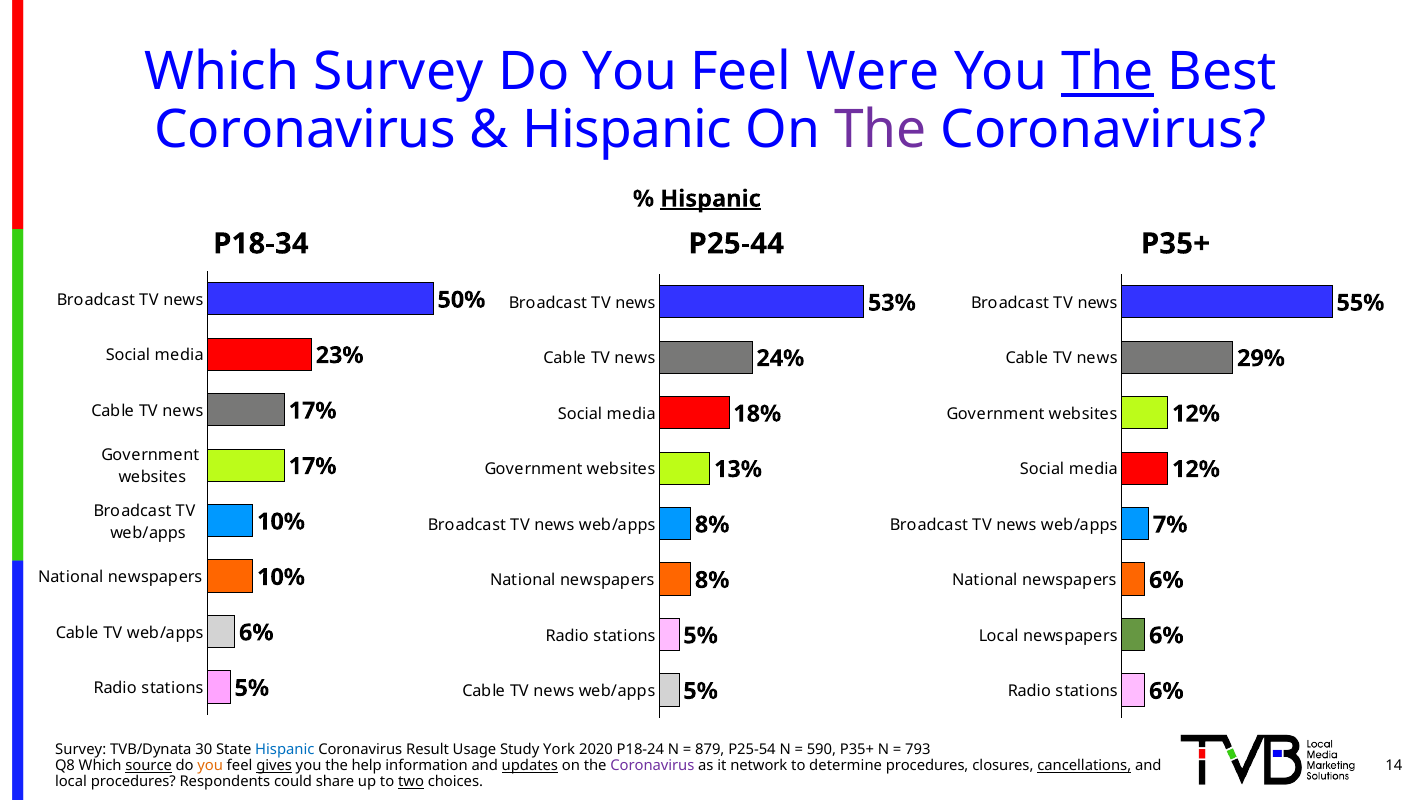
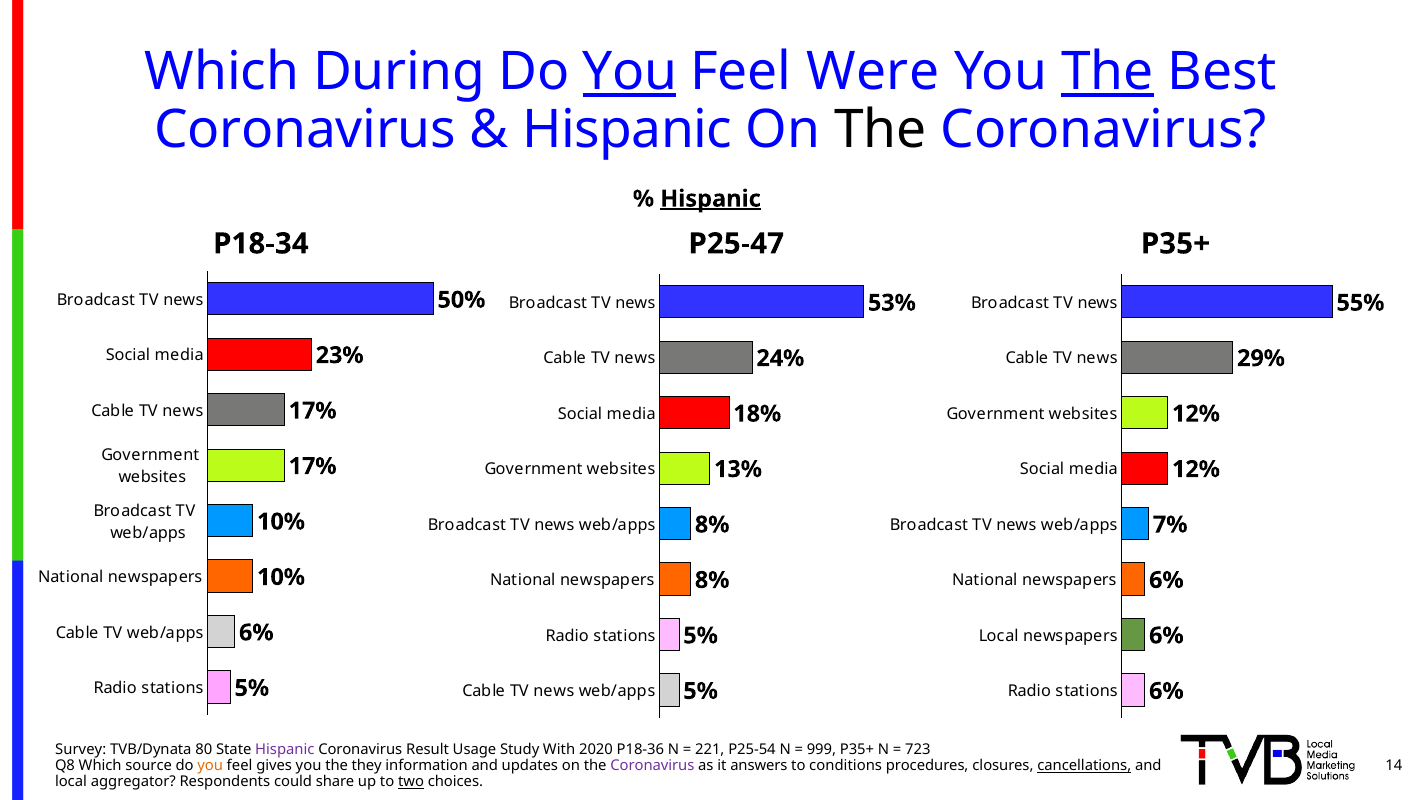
Which Survey: Survey -> During
You at (630, 72) underline: none -> present
The at (881, 130) colour: purple -> black
P25-44: P25-44 -> P25-47
30: 30 -> 80
Hispanic at (285, 750) colour: blue -> purple
York: York -> With
P18-24: P18-24 -> P18-36
879: 879 -> 221
590: 590 -> 999
793: 793 -> 723
source underline: present -> none
gives underline: present -> none
help: help -> they
updates underline: present -> none
network: network -> answers
determine: determine -> conditions
local procedures: procedures -> aggregator
